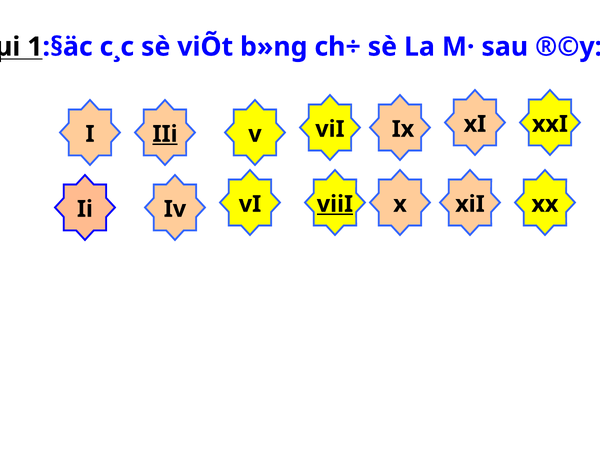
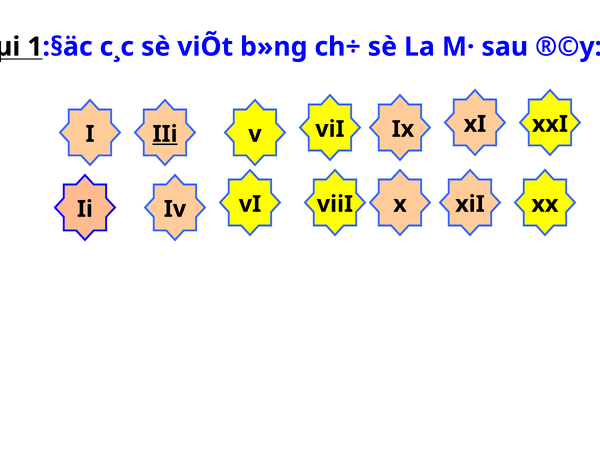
viiI underline: present -> none
